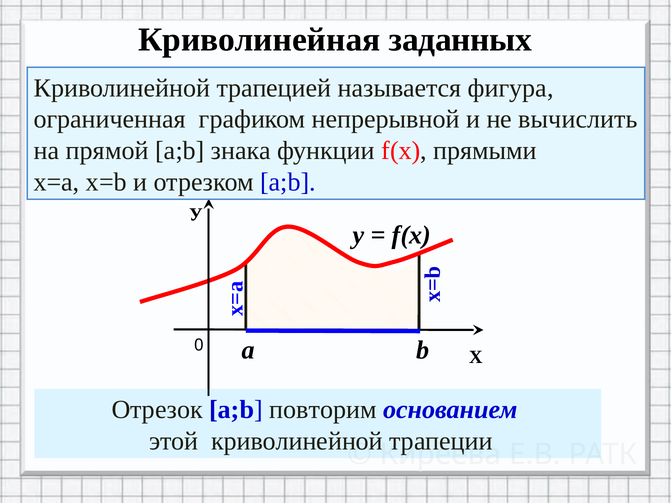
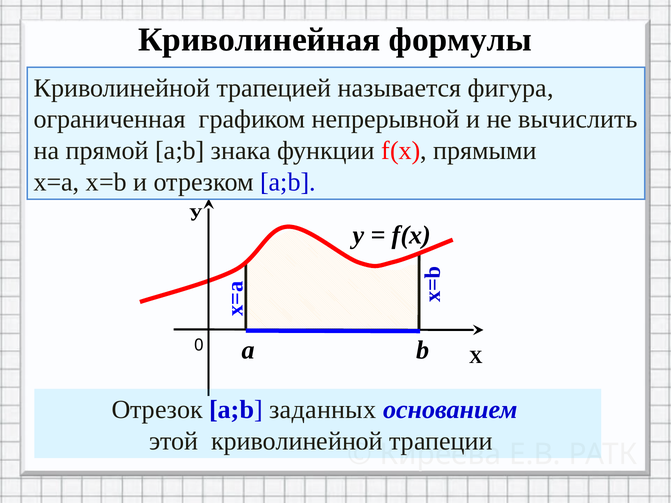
заданных: заданных -> формулы
повторим: повторим -> заданных
